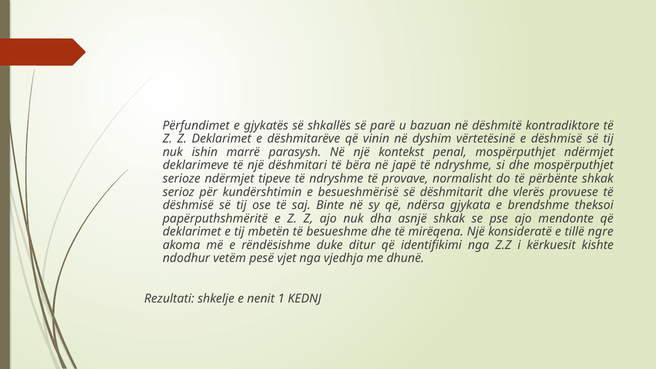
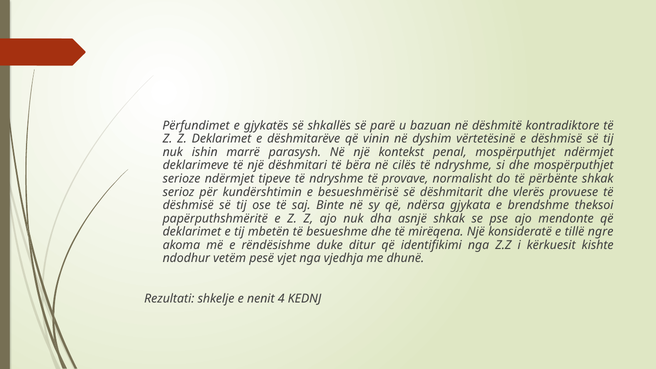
japë: japë -> cilës
1: 1 -> 4
